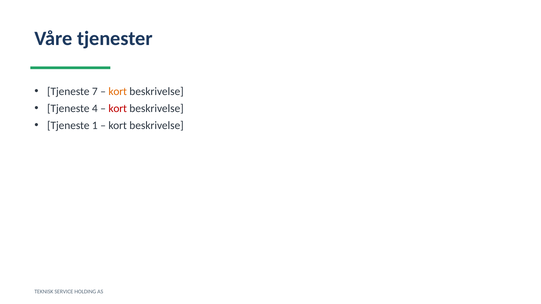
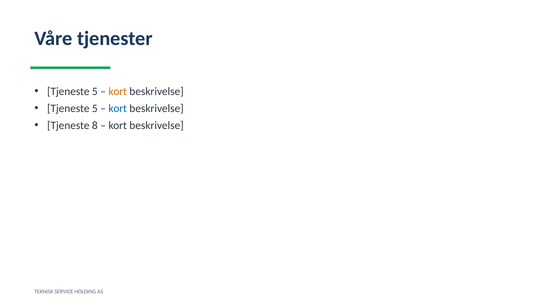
7 at (95, 92): 7 -> 5
4 at (95, 109): 4 -> 5
kort at (118, 109) colour: red -> blue
1: 1 -> 8
